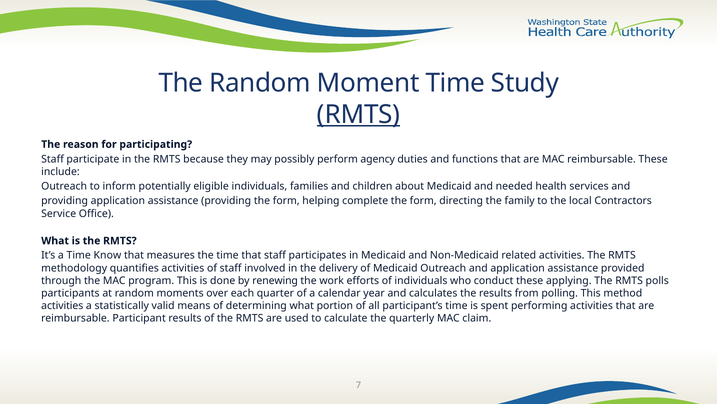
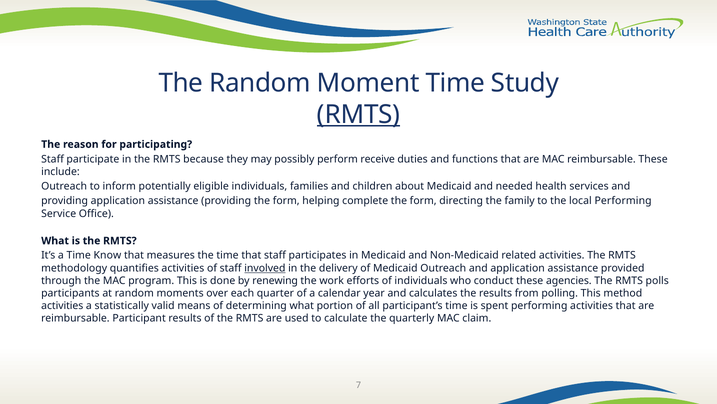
agency: agency -> receive
local Contractors: Contractors -> Performing
involved underline: none -> present
applying: applying -> agencies
